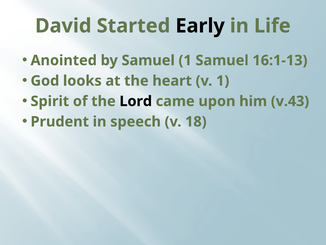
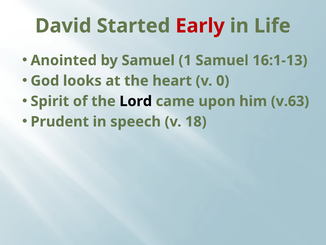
Early colour: black -> red
v 1: 1 -> 0
v.43: v.43 -> v.63
